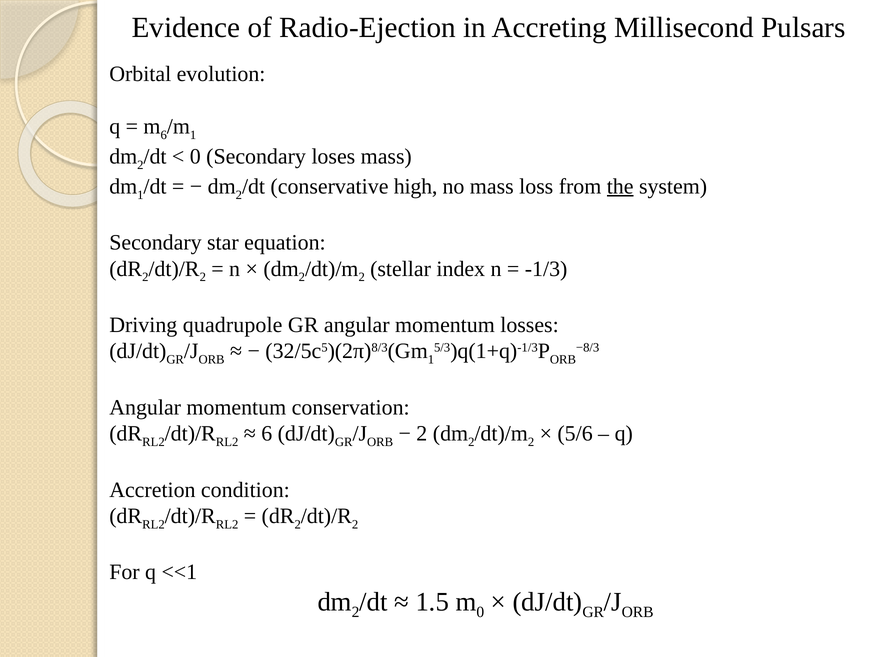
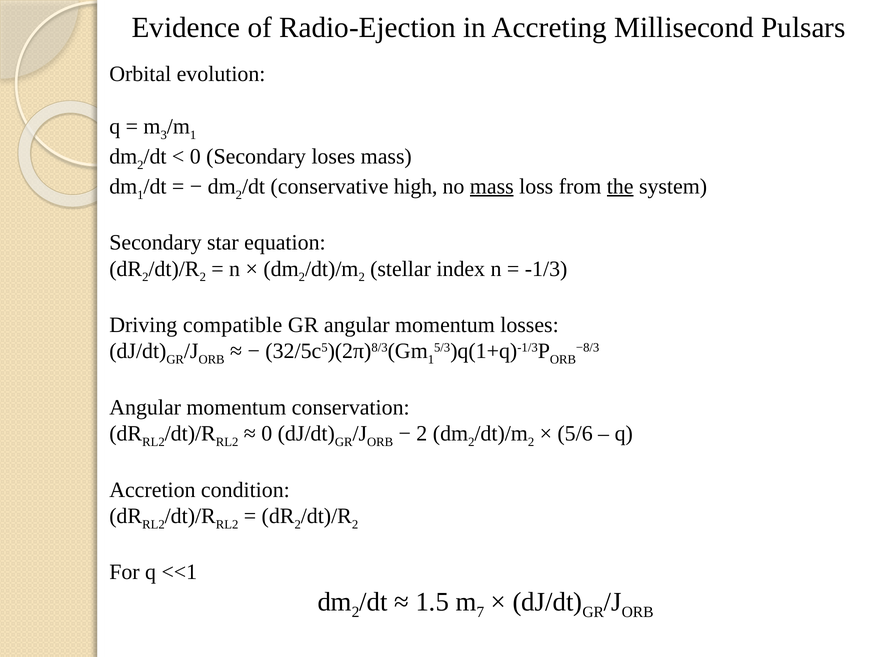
6 at (164, 135): 6 -> 3
mass at (492, 187) underline: none -> present
quadrupole: quadrupole -> compatible
6 at (267, 434): 6 -> 0
0 at (480, 613): 0 -> 7
